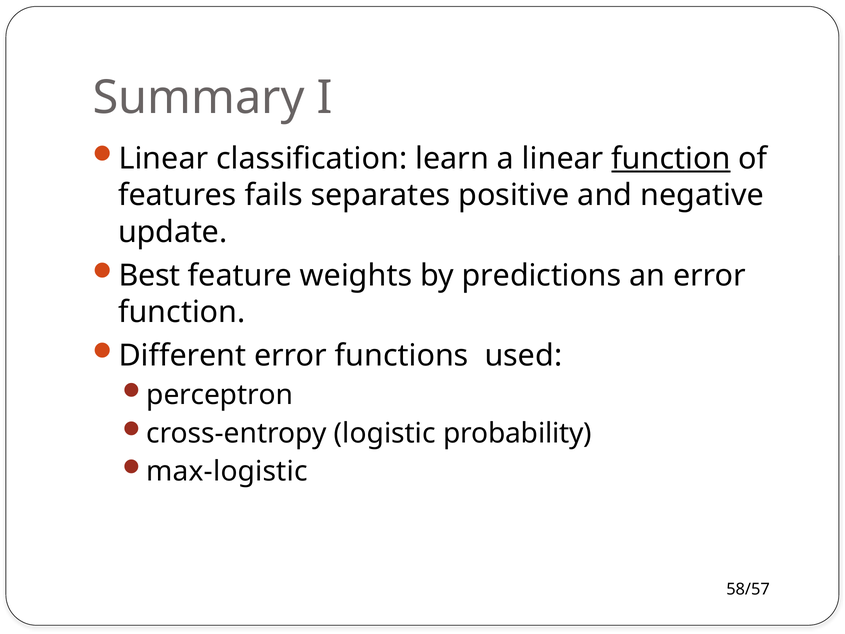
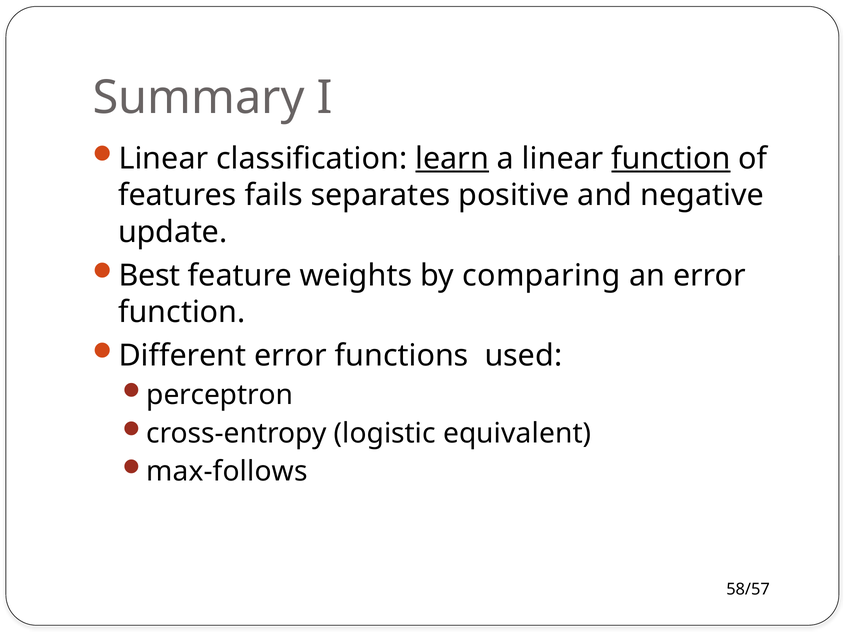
learn underline: none -> present
predictions: predictions -> comparing
probability: probability -> equivalent
max-logistic: max-logistic -> max-follows
